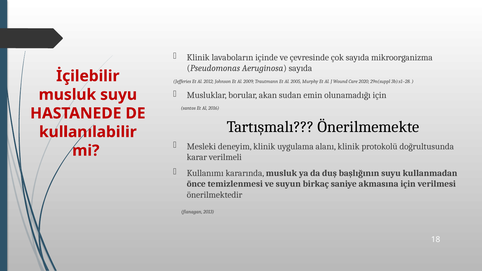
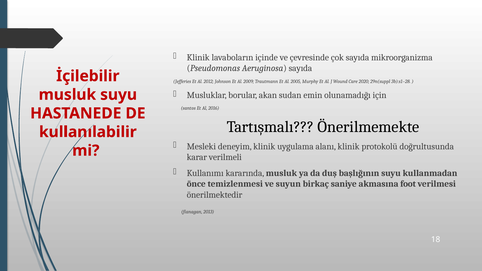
akmasına için: için -> foot
